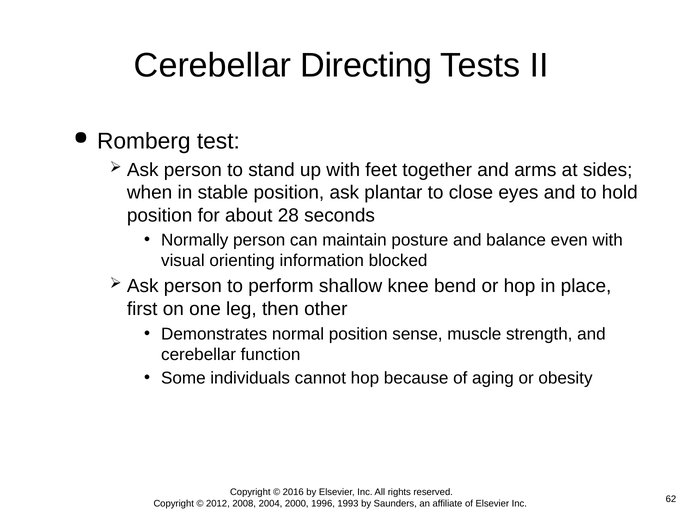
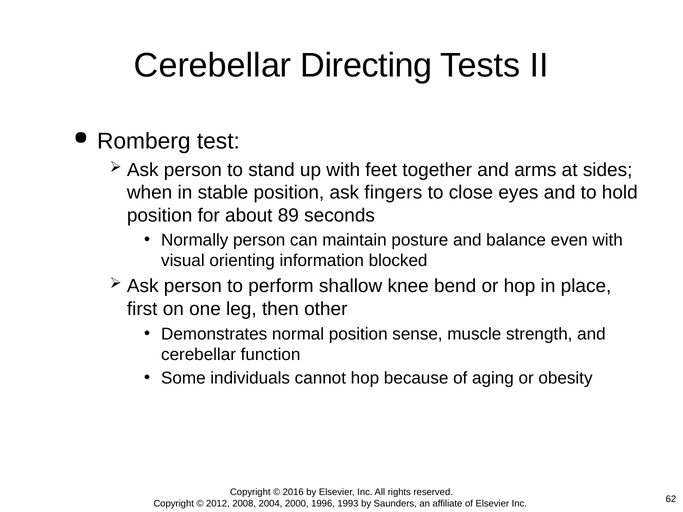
plantar: plantar -> fingers
28: 28 -> 89
